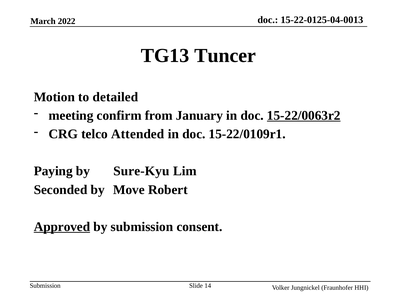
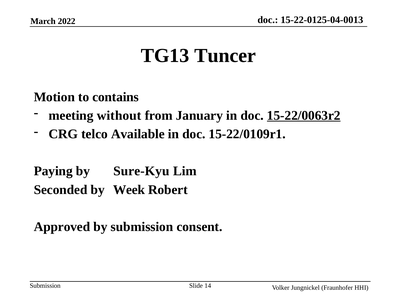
detailed: detailed -> contains
confirm: confirm -> without
Attended: Attended -> Available
Move: Move -> Week
Approved underline: present -> none
